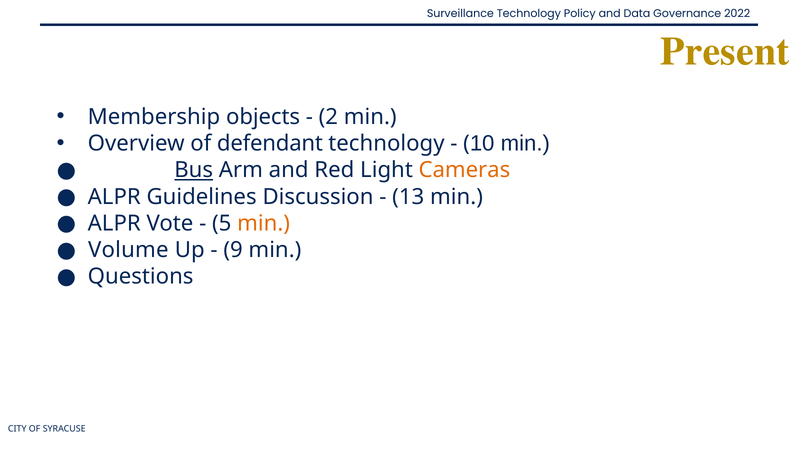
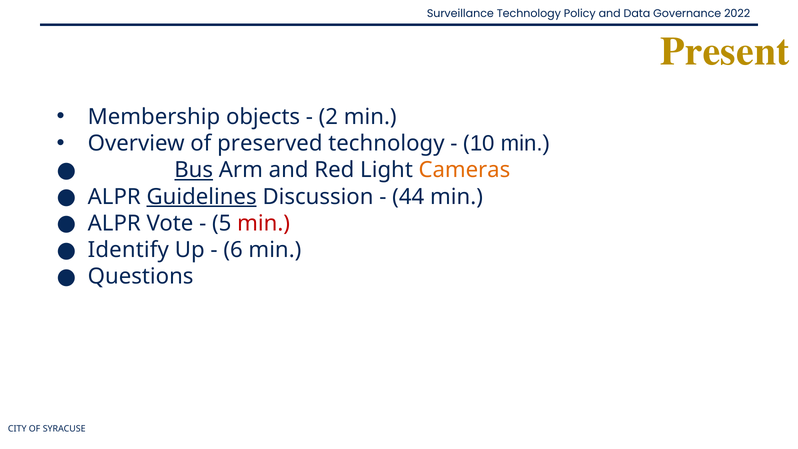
defendant: defendant -> preserved
Guidelines underline: none -> present
13: 13 -> 44
min at (264, 223) colour: orange -> red
Volume: Volume -> Identify
9: 9 -> 6
